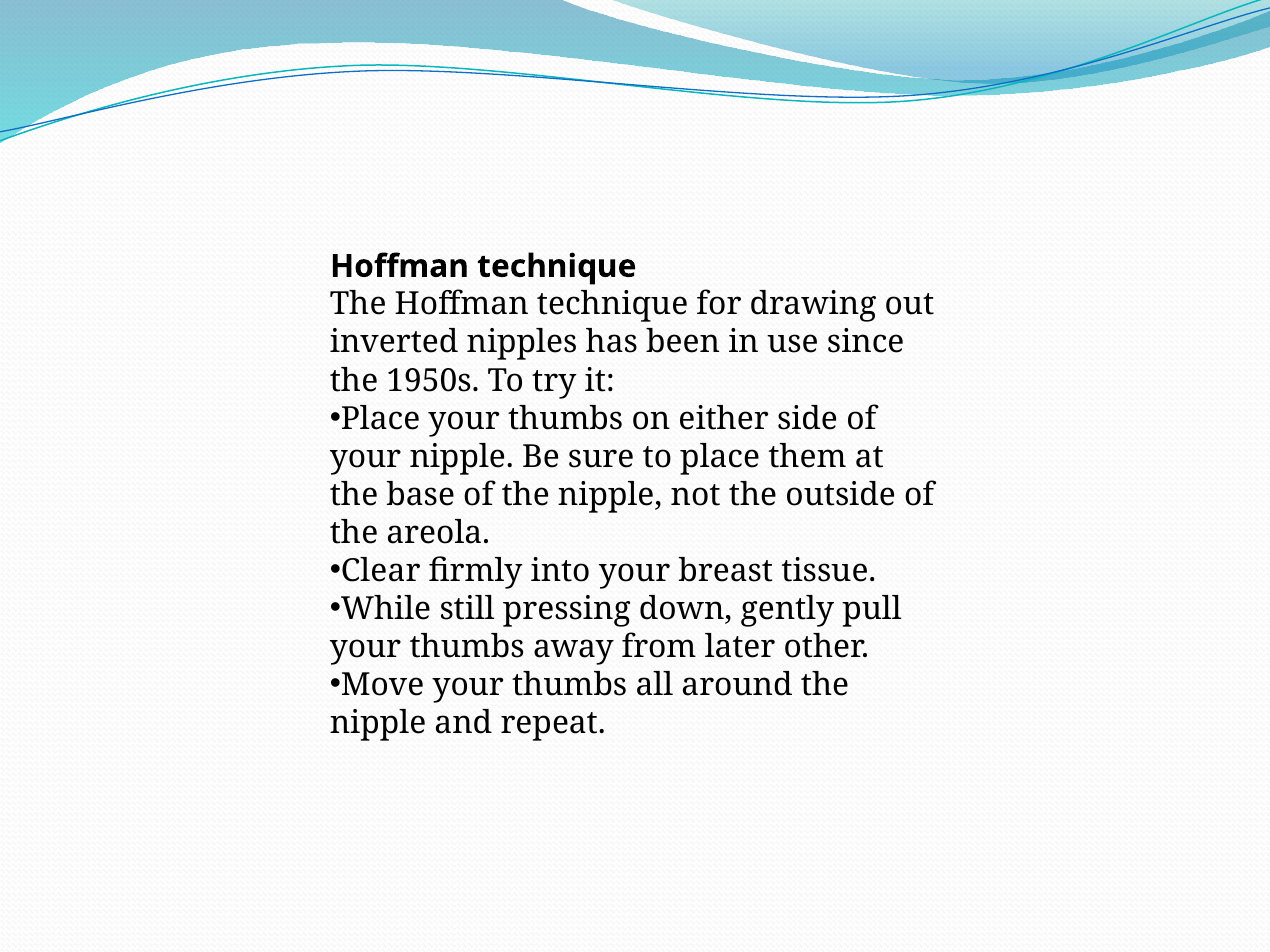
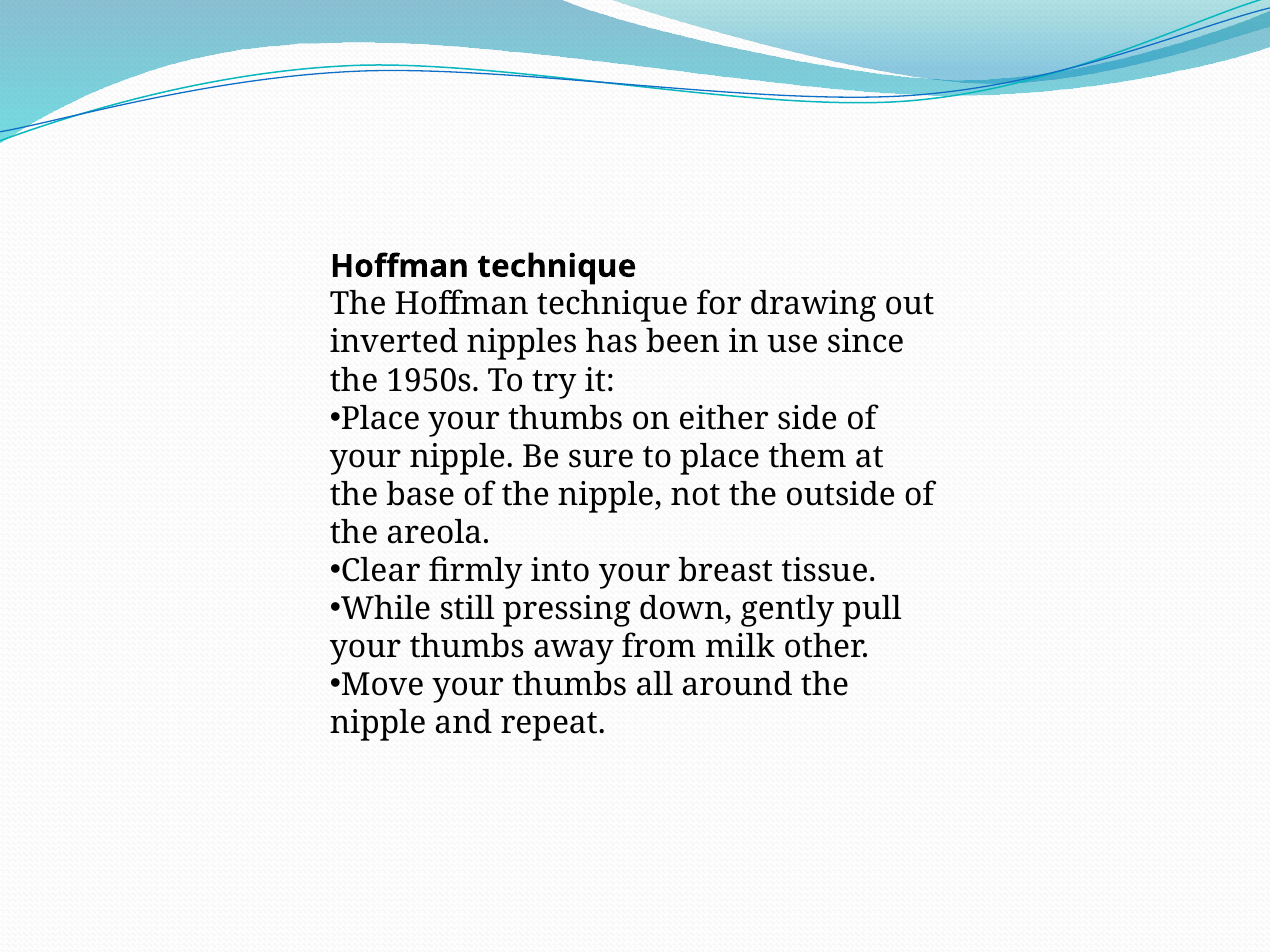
later: later -> milk
